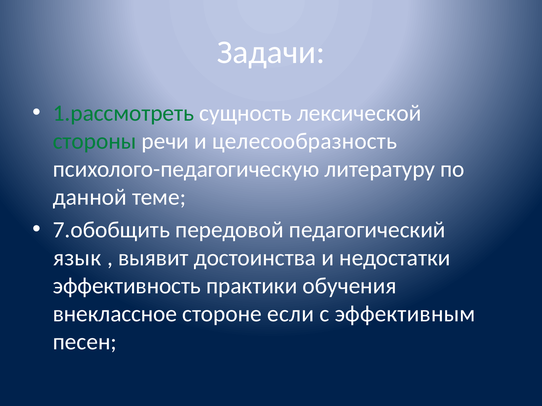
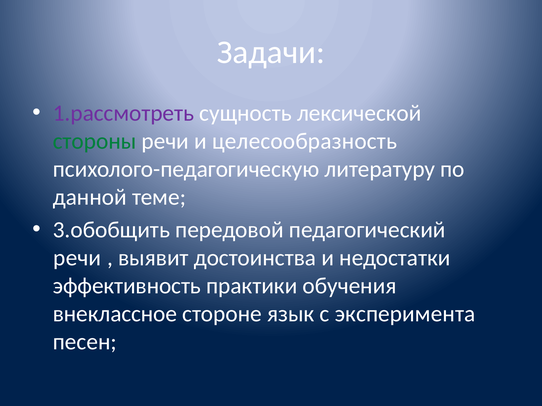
1.рассмотреть colour: green -> purple
7.обобщить: 7.обобщить -> 3.обобщить
язык at (77, 258): язык -> речи
если: если -> язык
эффективным: эффективным -> эксперимента
